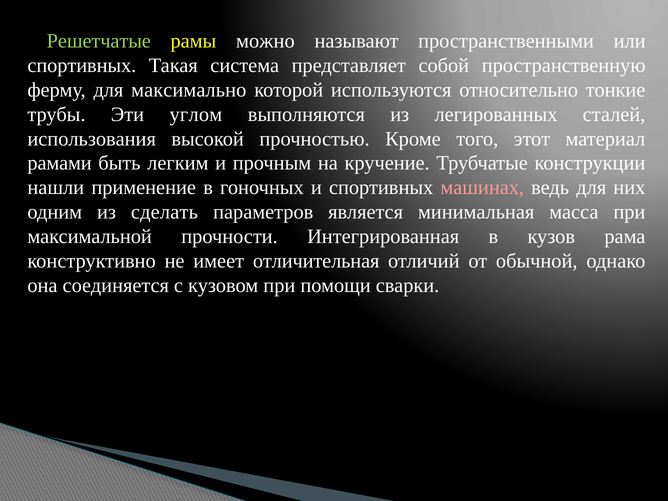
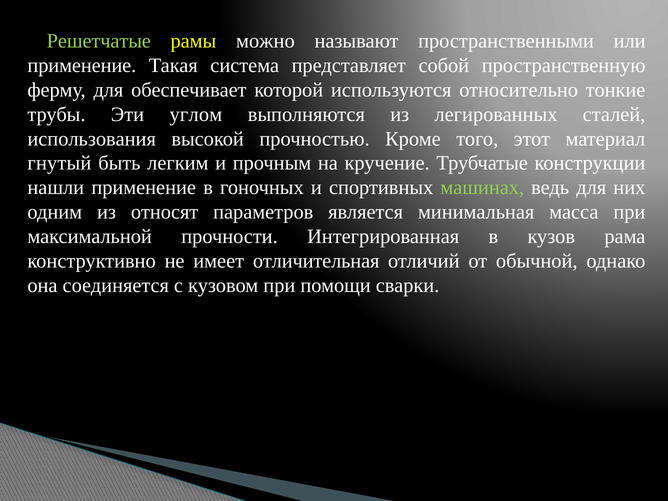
спортивных at (82, 65): спортивных -> применение
максимально: максимально -> обеспечивает
рамами: рамами -> гнутый
машинах colour: pink -> light green
сделать: сделать -> относят
